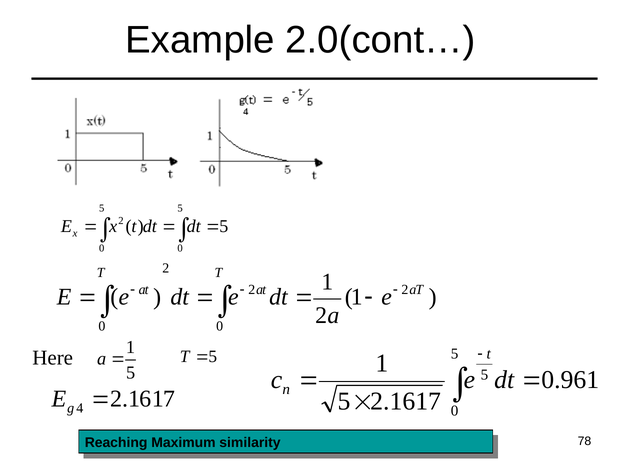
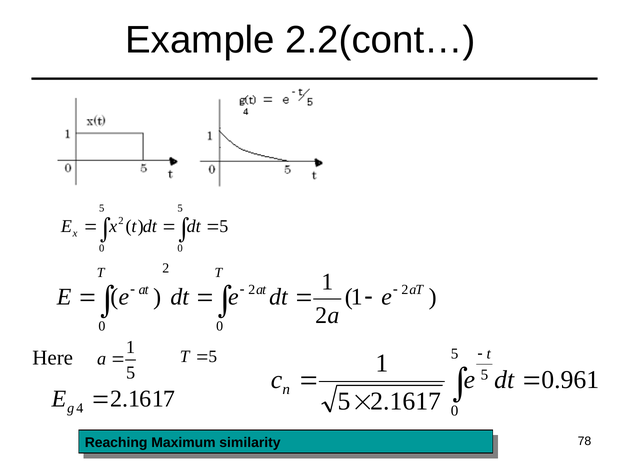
2.0(cont…: 2.0(cont… -> 2.2(cont…
